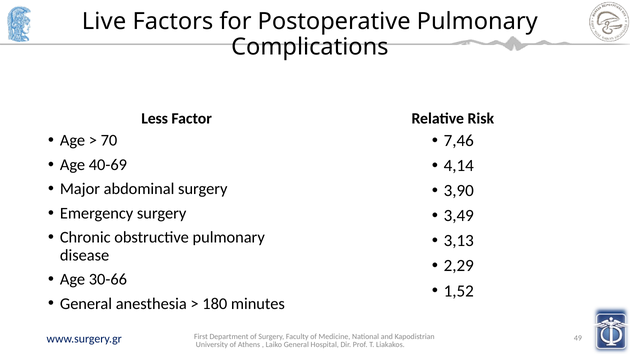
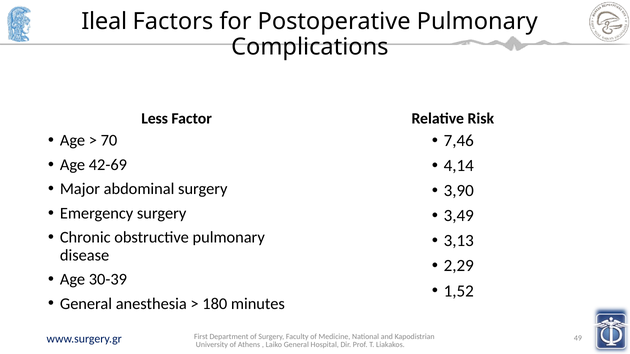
Live: Live -> Ileal
40-69: 40-69 -> 42-69
30-66: 30-66 -> 30-39
